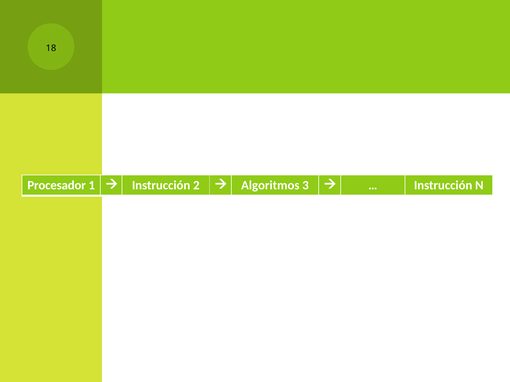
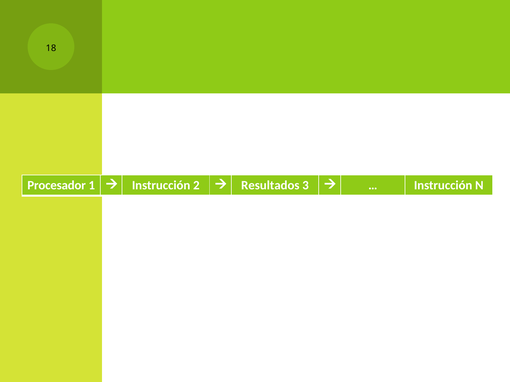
Algoritmos: Algoritmos -> Resultados
